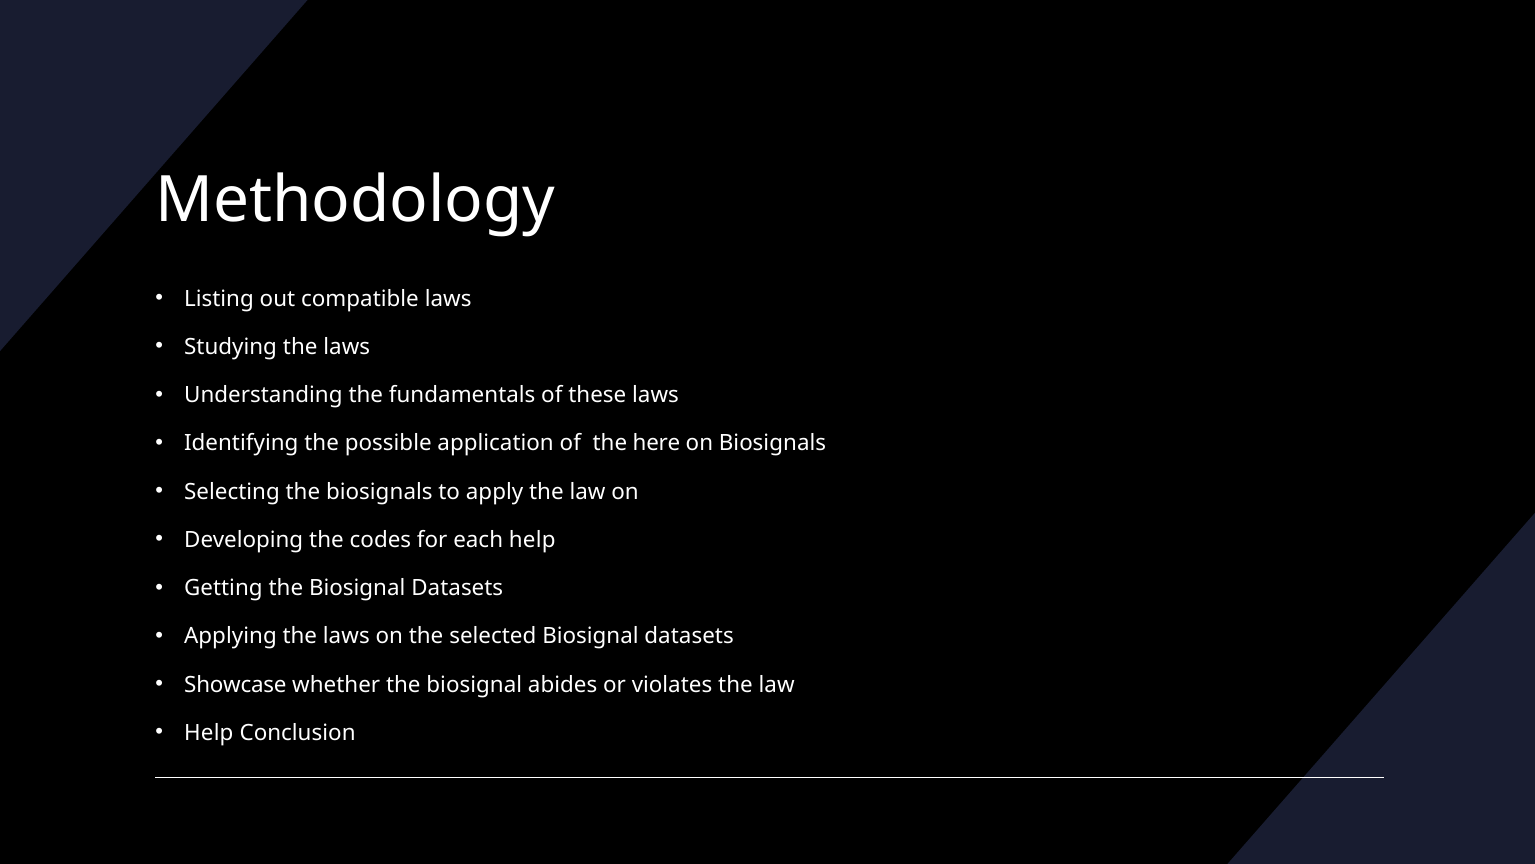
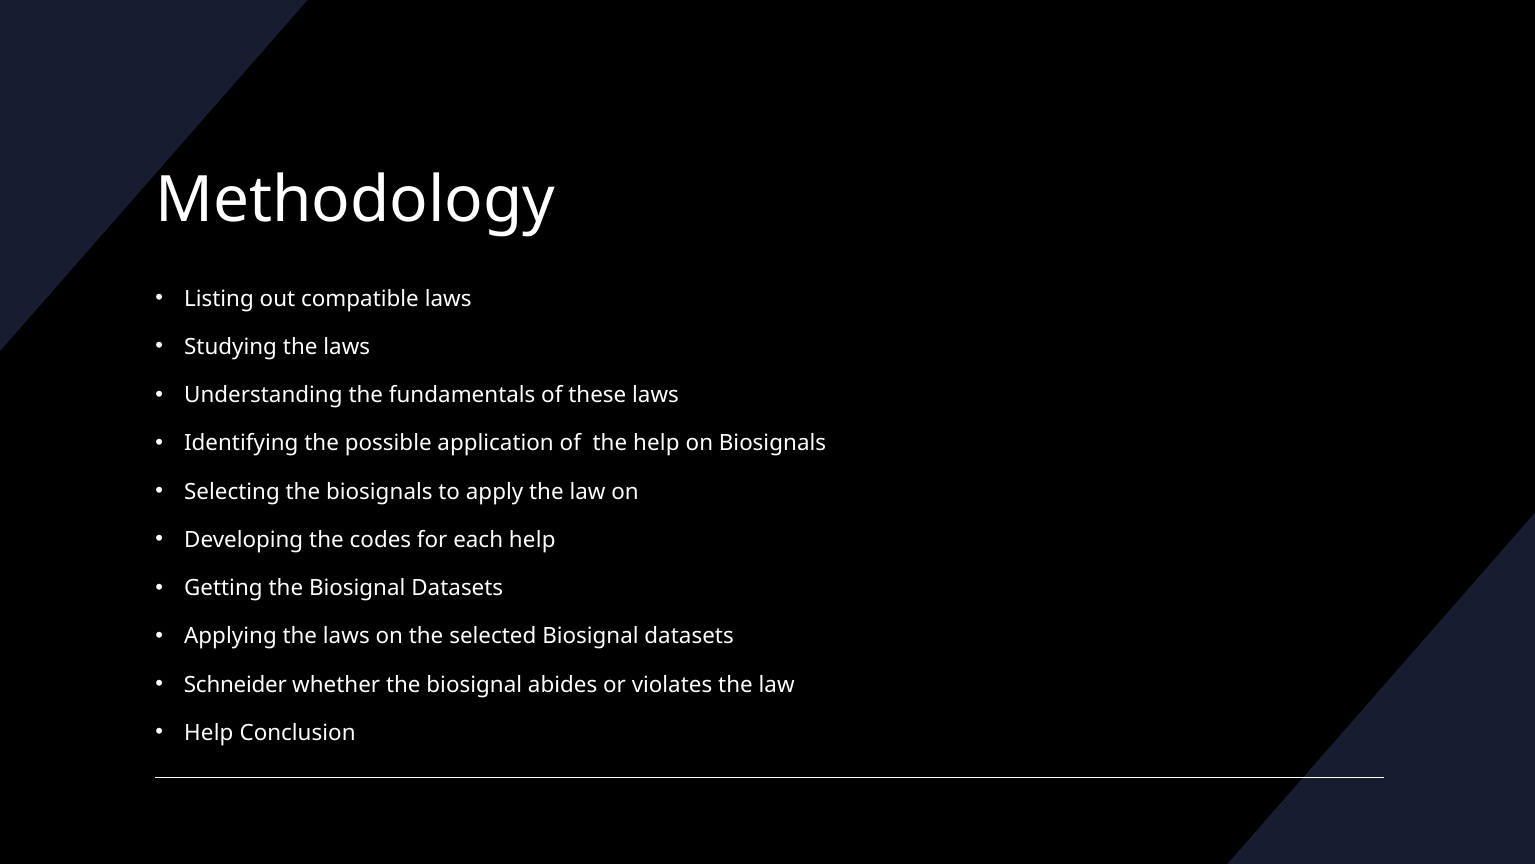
the here: here -> help
Showcase: Showcase -> Schneider
